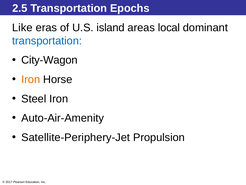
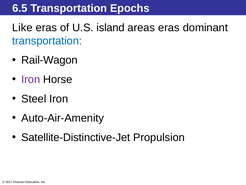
2.5: 2.5 -> 6.5
areas local: local -> eras
City-Wagon: City-Wagon -> Rail-Wagon
Iron at (31, 79) colour: orange -> purple
Satellite-Periphery-Jet: Satellite-Periphery-Jet -> Satellite-Distinctive-Jet
